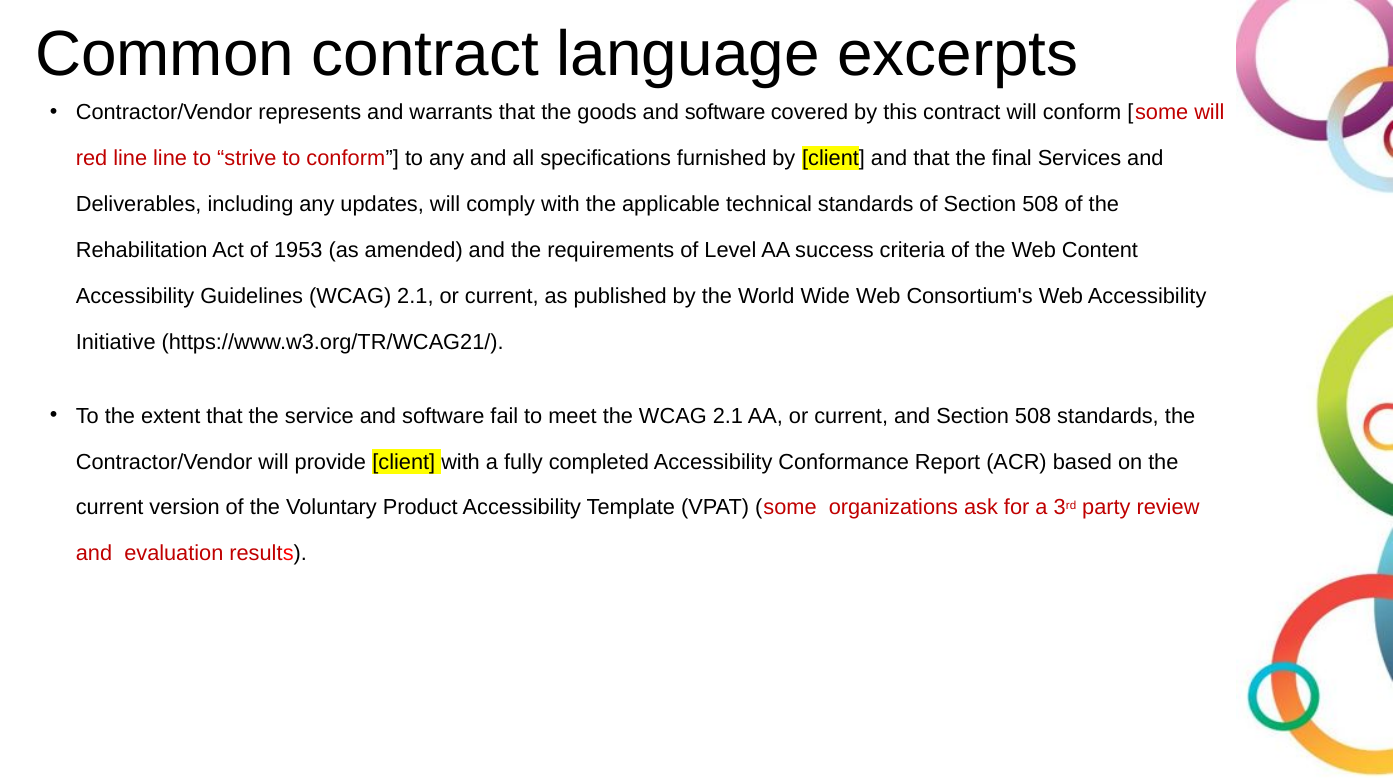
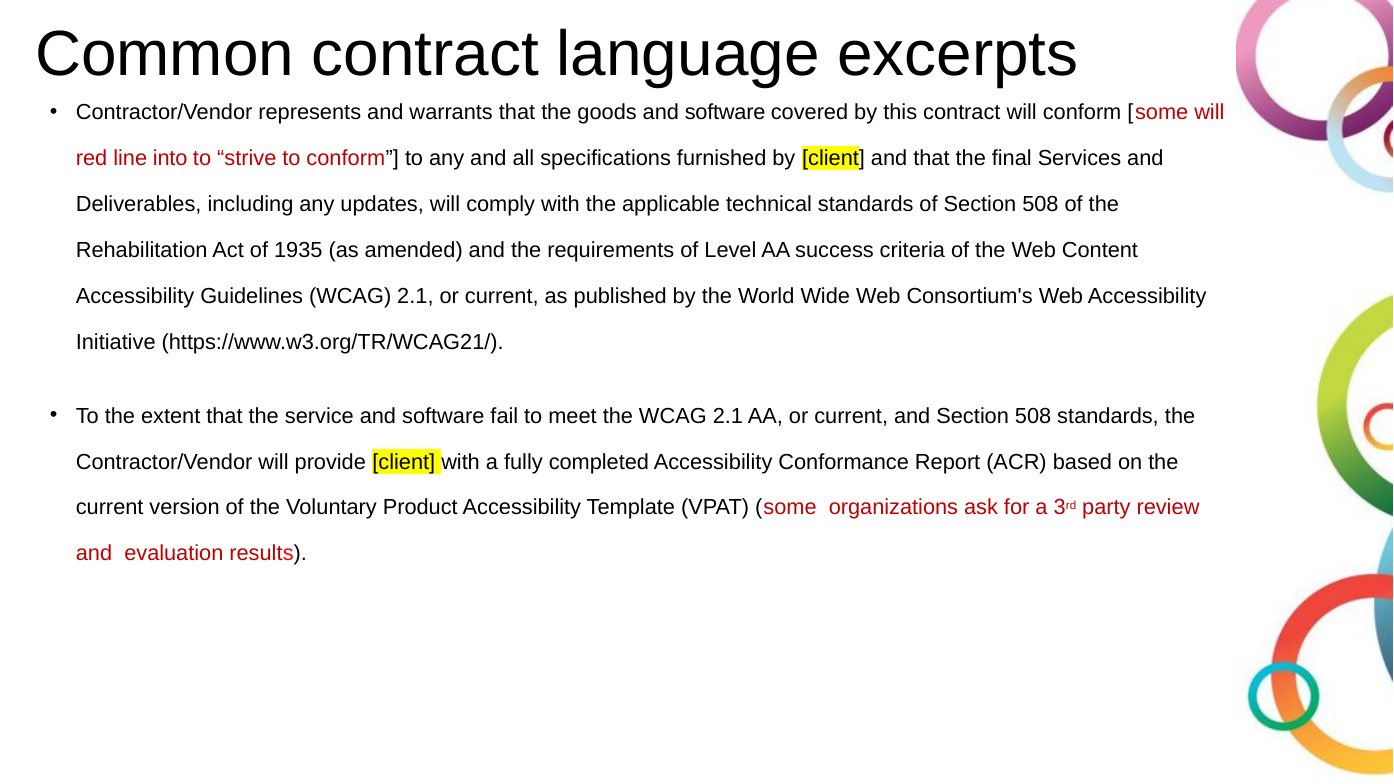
line line: line -> into
1953: 1953 -> 1935
